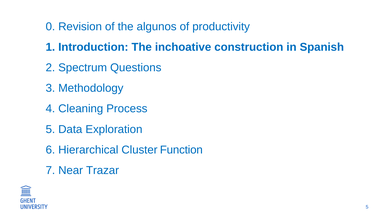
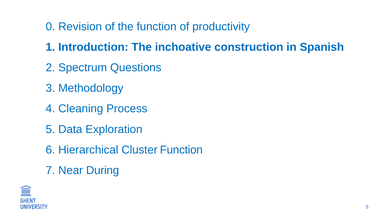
the algunos: algunos -> function
Trazar: Trazar -> During
